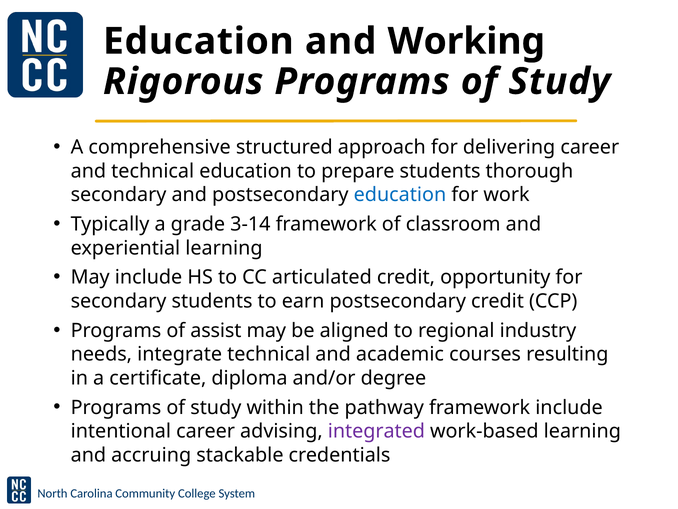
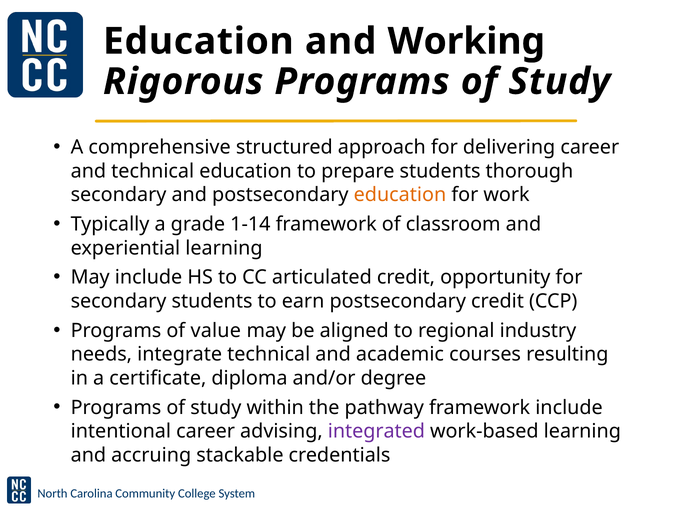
education at (400, 195) colour: blue -> orange
3-14: 3-14 -> 1-14
assist: assist -> value
